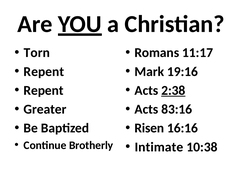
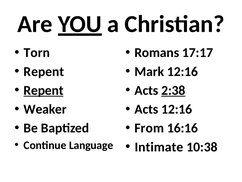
11:17: 11:17 -> 17:17
Mark 19:16: 19:16 -> 12:16
Repent at (44, 90) underline: none -> present
Greater: Greater -> Weaker
Acts 83:16: 83:16 -> 12:16
Risen: Risen -> From
Brotherly: Brotherly -> Language
